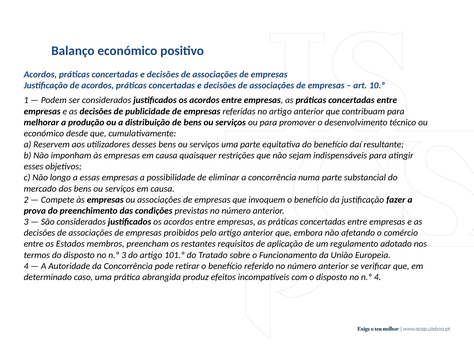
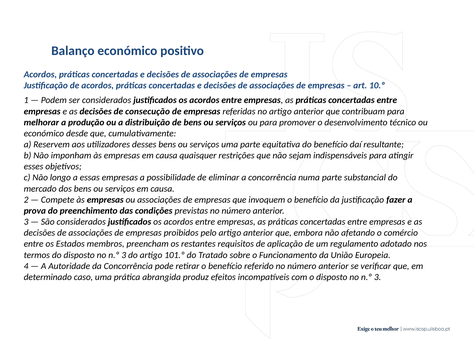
publicidade: publicidade -> consecução
4 at (378, 277): 4 -> 3
